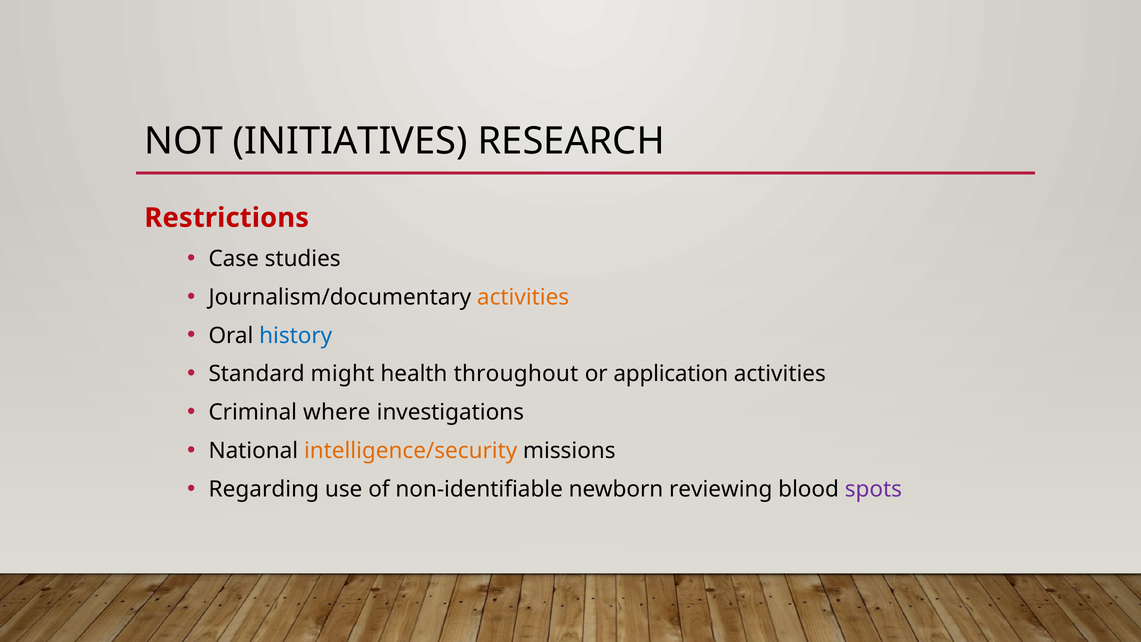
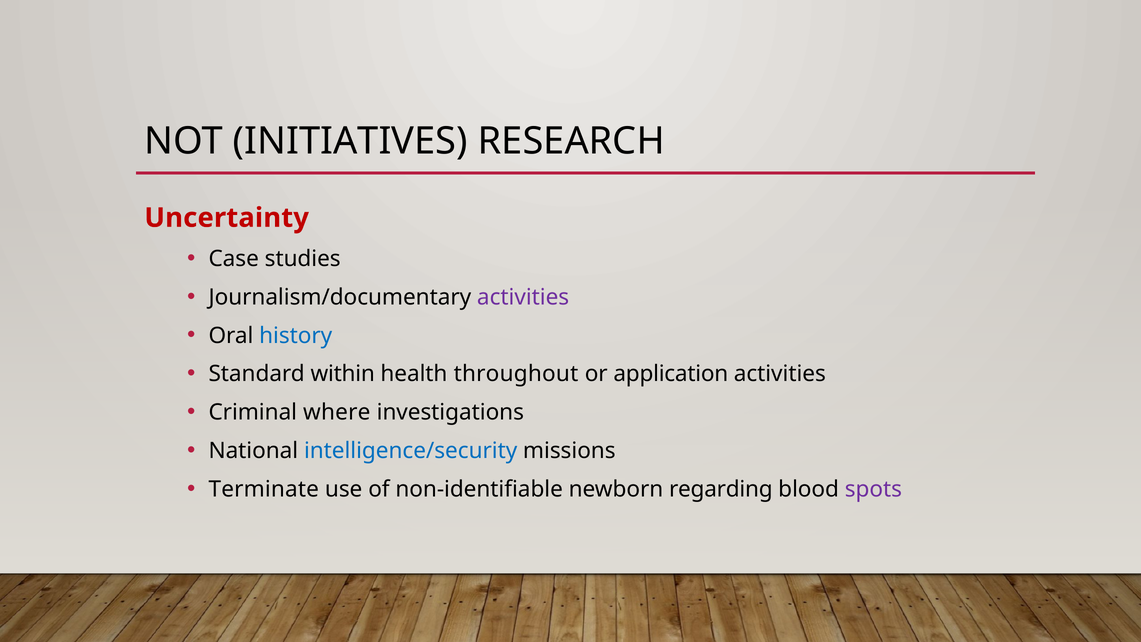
Restrictions: Restrictions -> Uncertainty
activities at (523, 297) colour: orange -> purple
might: might -> within
intelligence/security colour: orange -> blue
Regarding: Regarding -> Terminate
reviewing: reviewing -> regarding
